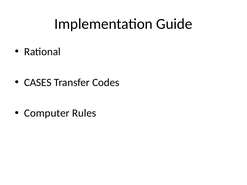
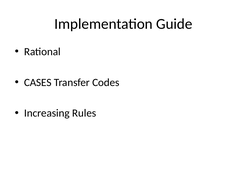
Computer: Computer -> Increasing
